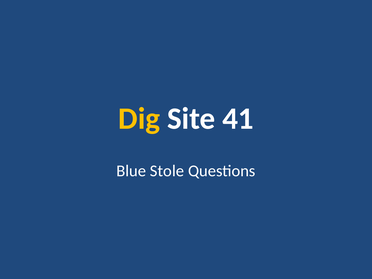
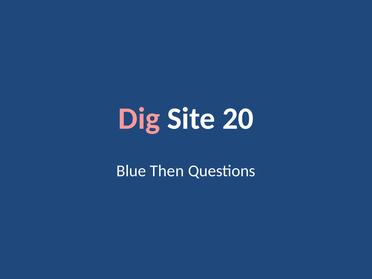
Dig colour: yellow -> pink
41: 41 -> 20
Stole: Stole -> Then
